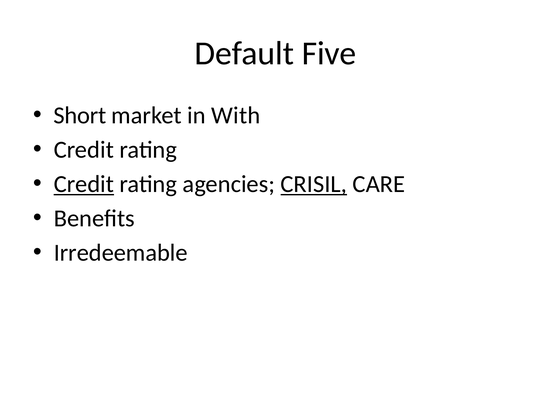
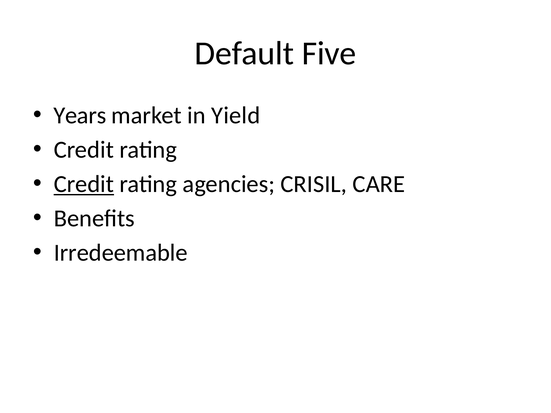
Short: Short -> Years
With: With -> Yield
CRISIL underline: present -> none
